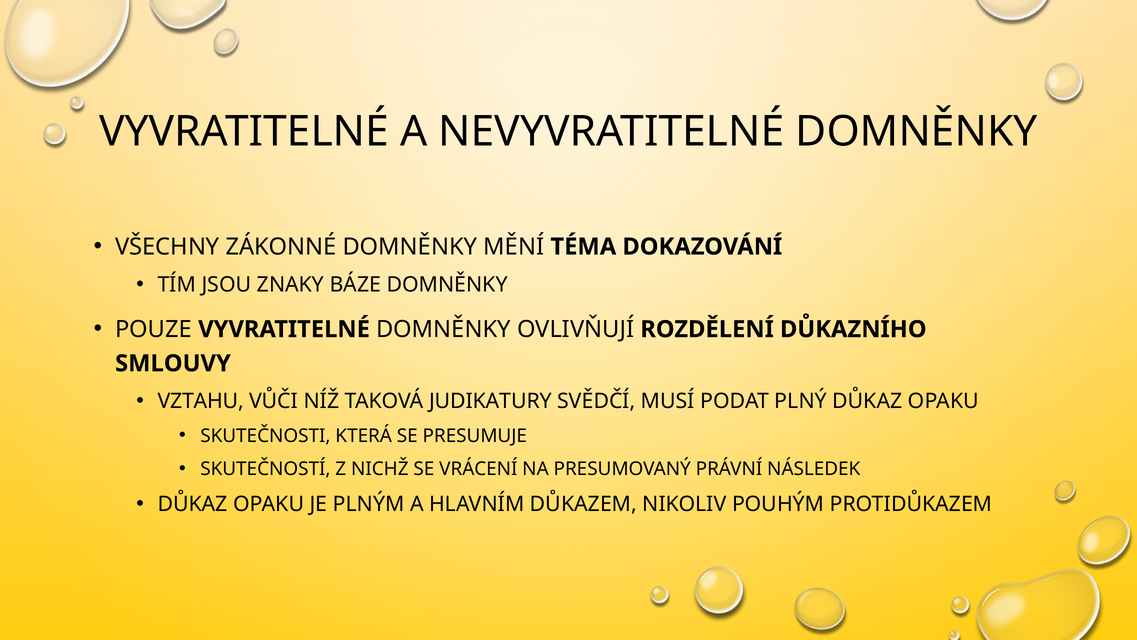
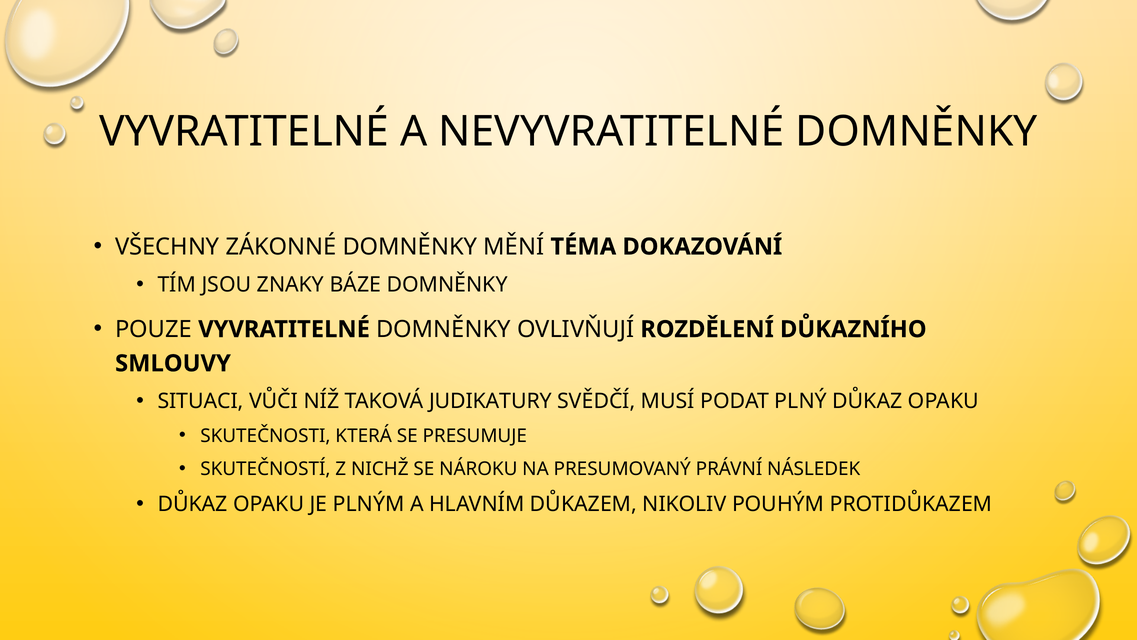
VZTAHU: VZTAHU -> SITUACI
VRÁCENÍ: VRÁCENÍ -> NÁROKU
